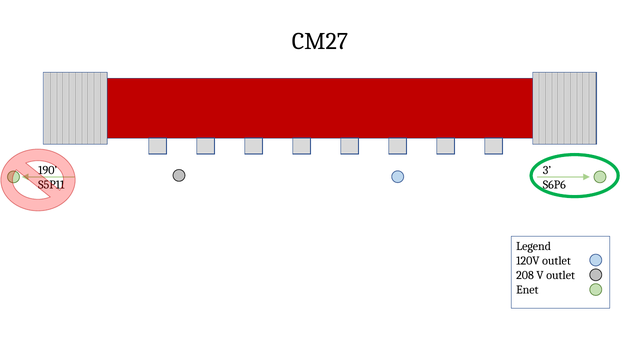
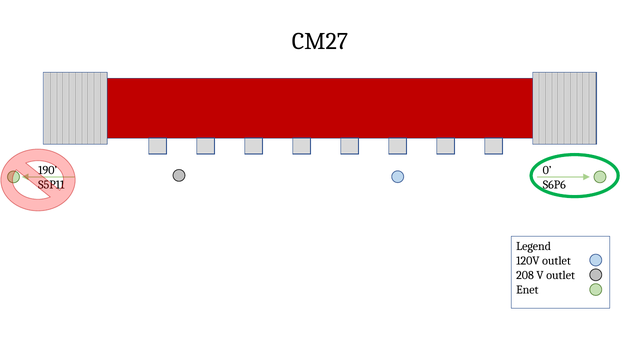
3: 3 -> 0
